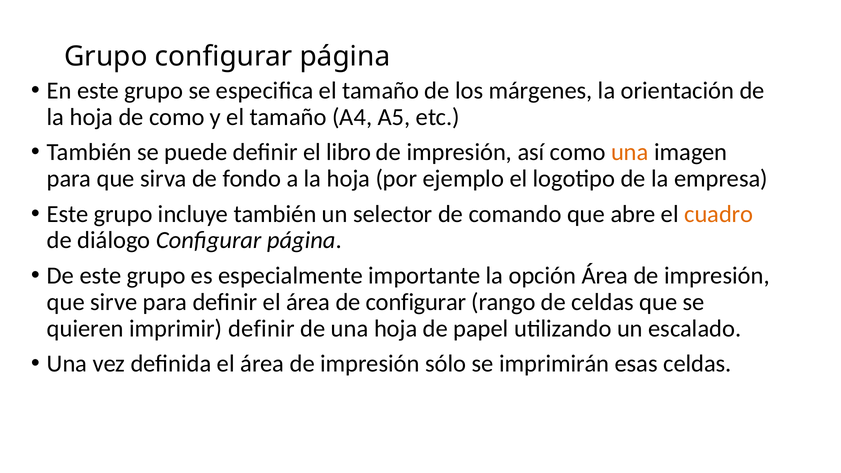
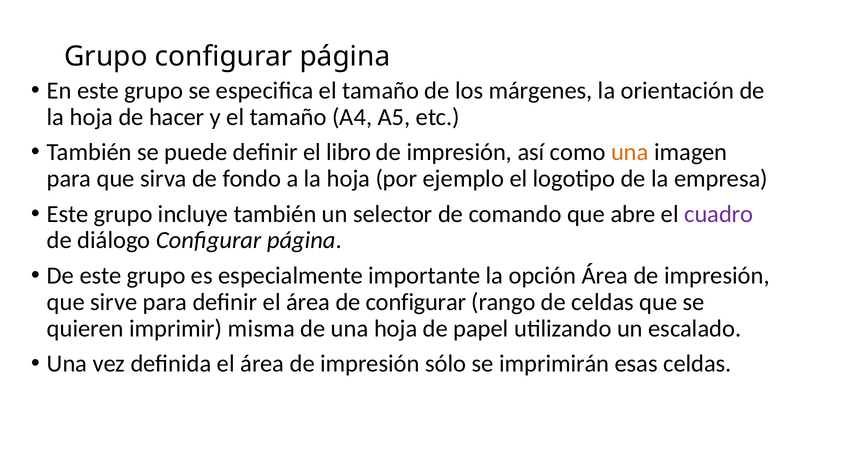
de como: como -> hacer
cuadro colour: orange -> purple
imprimir definir: definir -> misma
